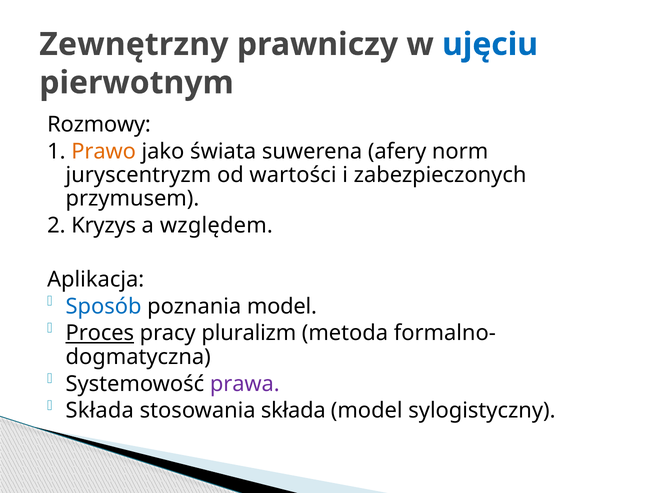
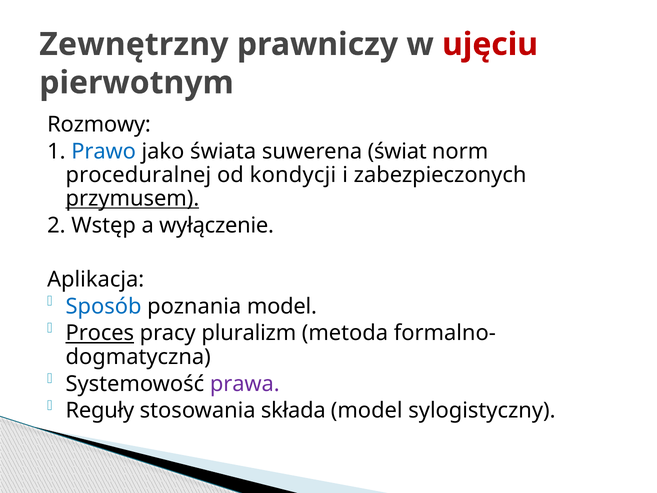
ujęciu colour: blue -> red
Prawo colour: orange -> blue
afery: afery -> świat
juryscentryzm: juryscentryzm -> proceduralnej
wartości: wartości -> kondycji
przymusem underline: none -> present
Kryzys: Kryzys -> Wstęp
względem: względem -> wyłączenie
Składa at (100, 410): Składa -> Reguły
